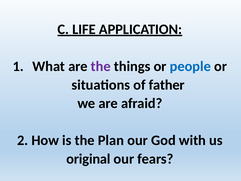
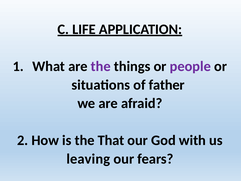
people colour: blue -> purple
Plan: Plan -> That
original: original -> leaving
